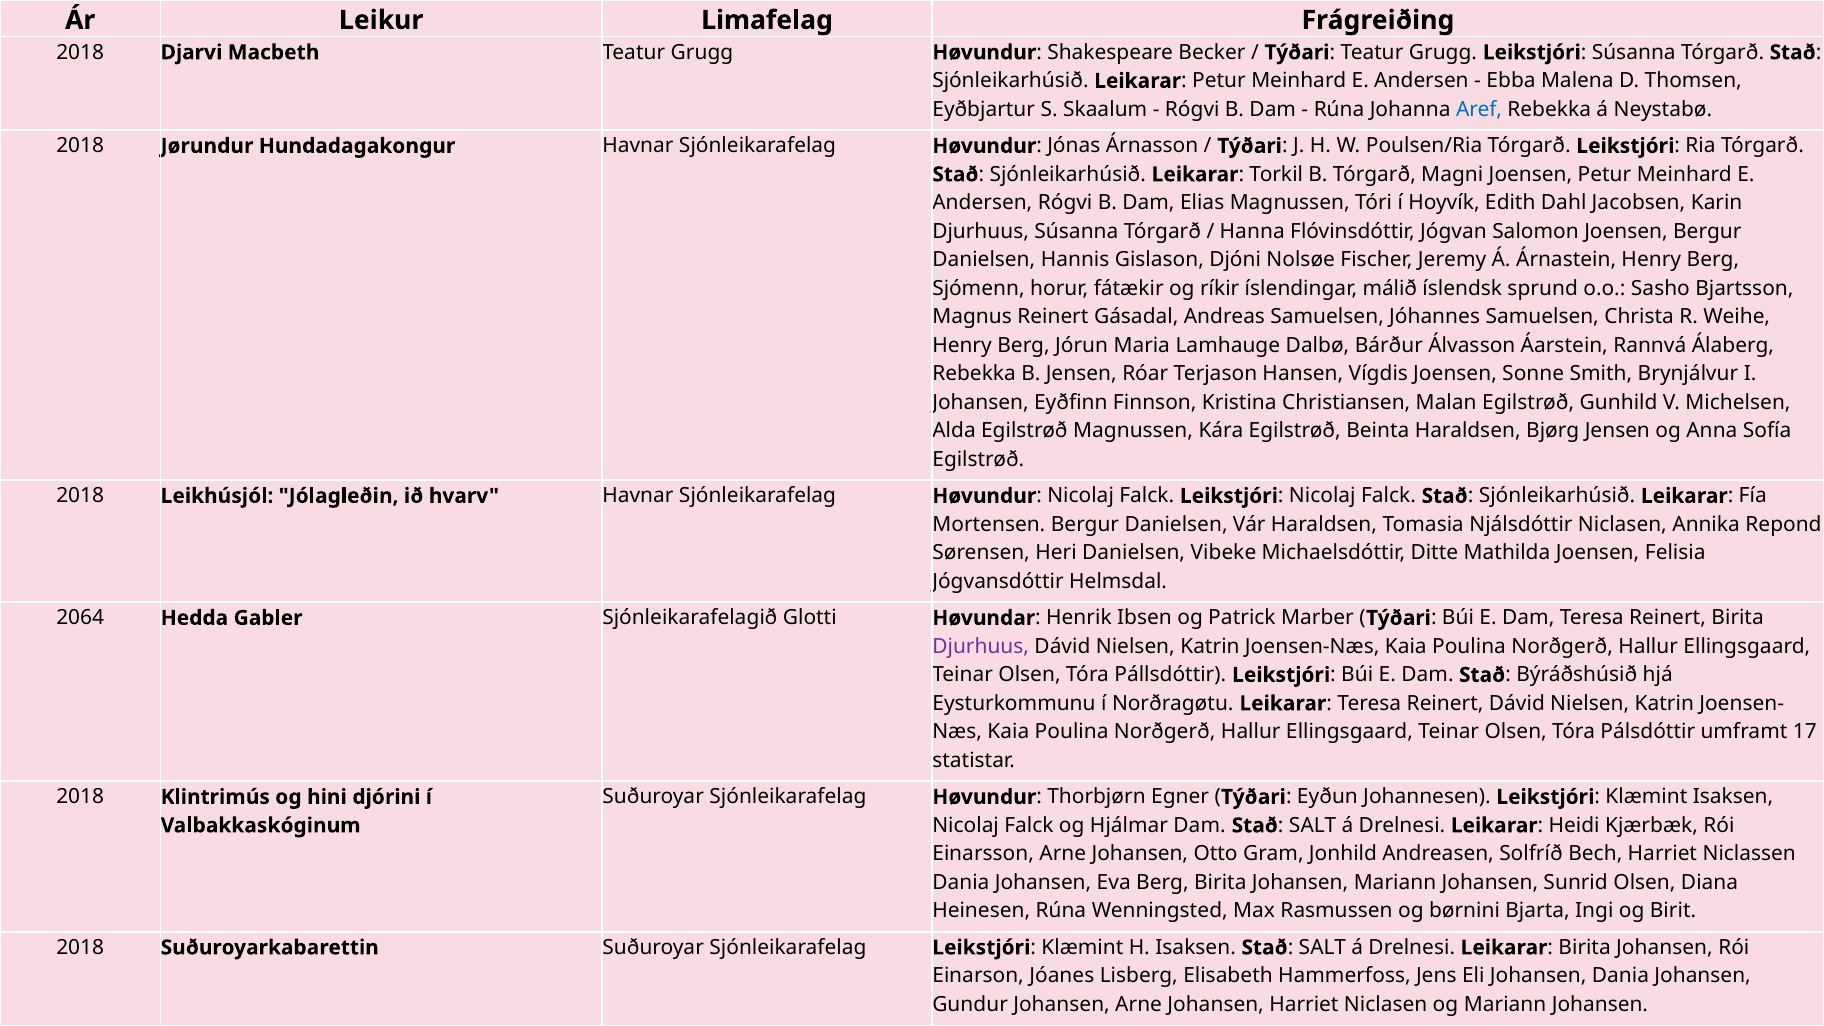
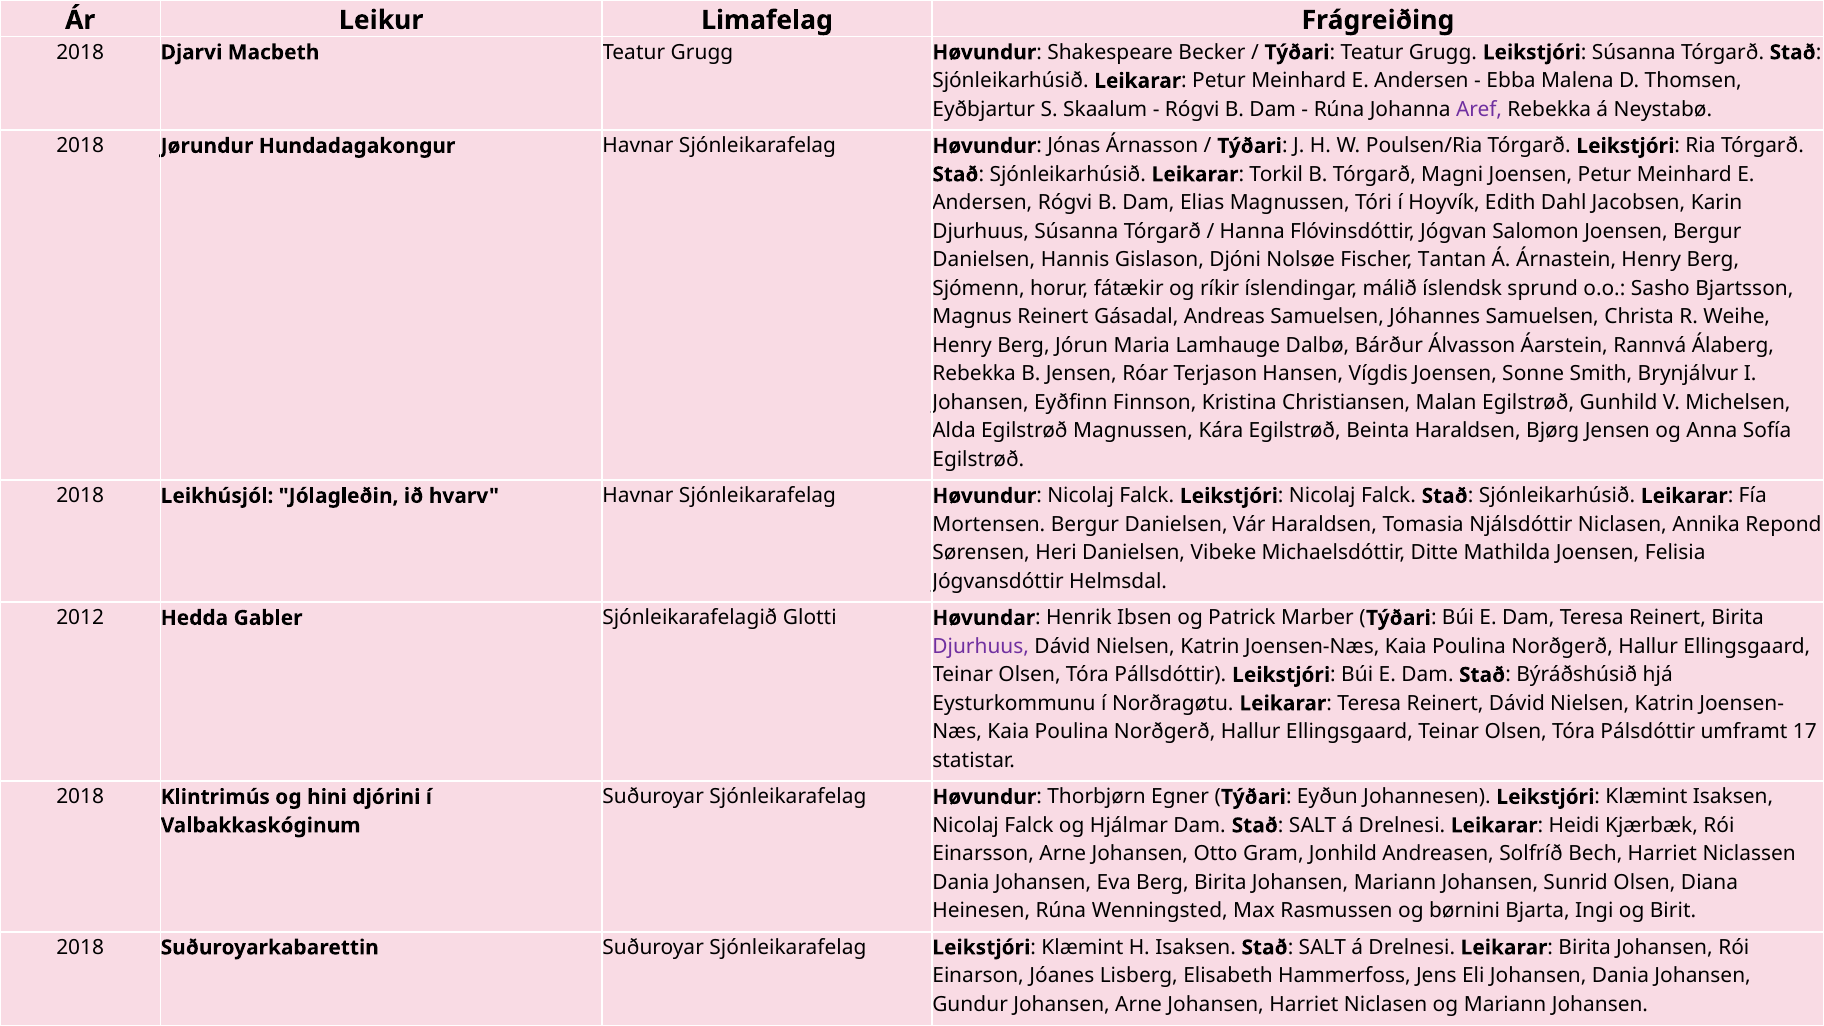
Aref colour: blue -> purple
Jeremy: Jeremy -> Tantan
2064: 2064 -> 2012
